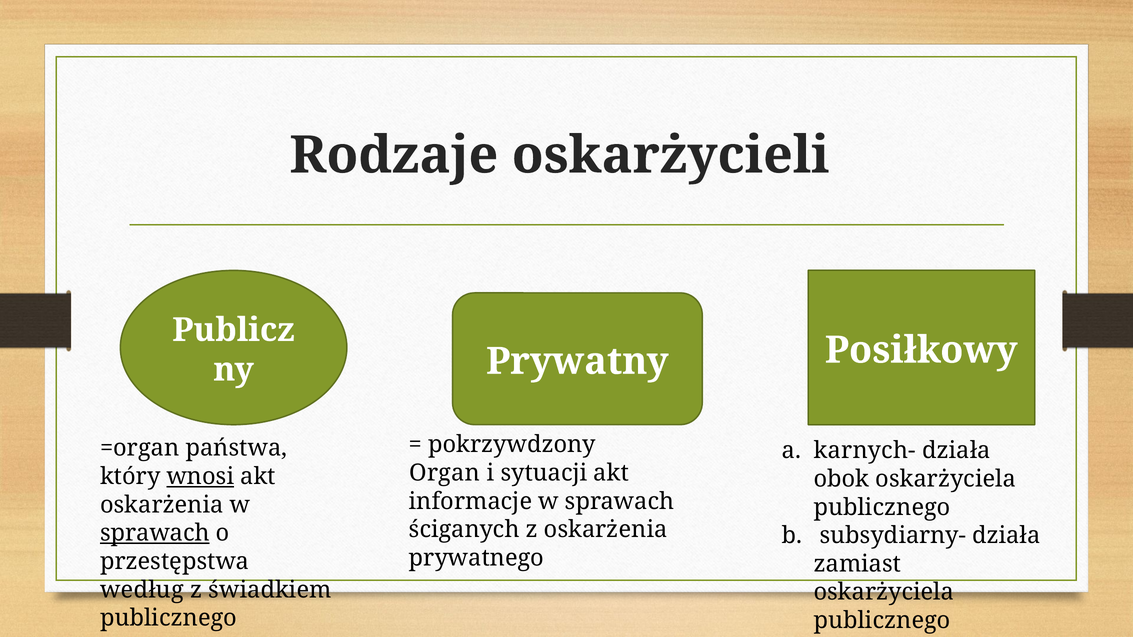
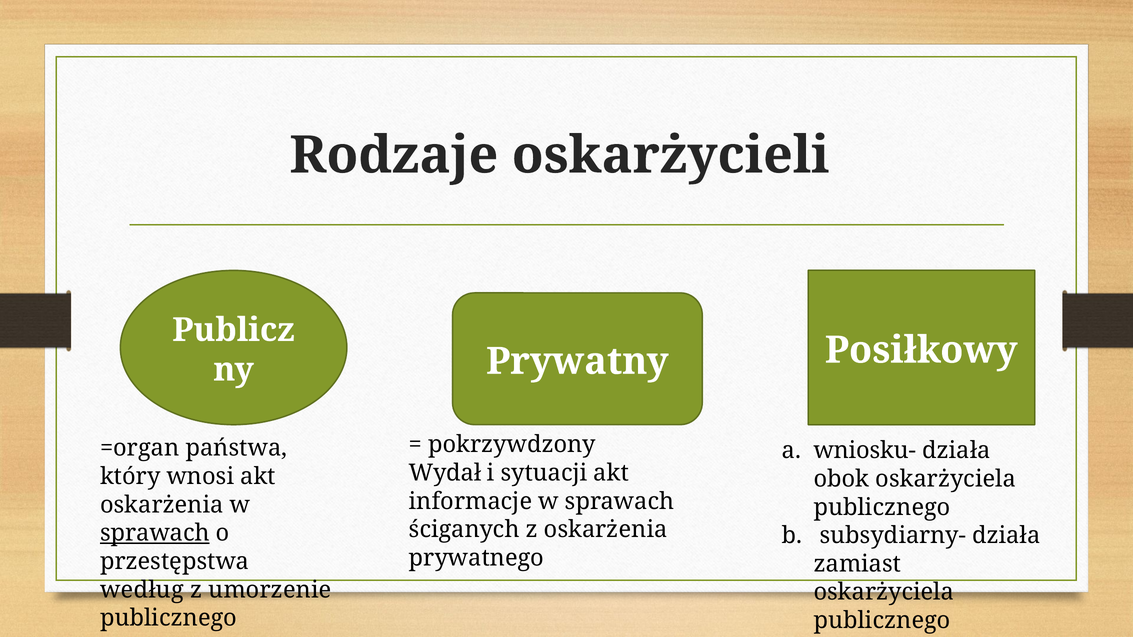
karnych-: karnych- -> wniosku-
Organ: Organ -> Wydał
wnosi underline: present -> none
świadkiem: świadkiem -> umorzenie
